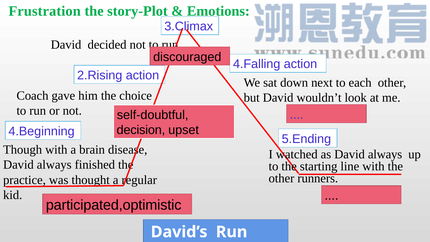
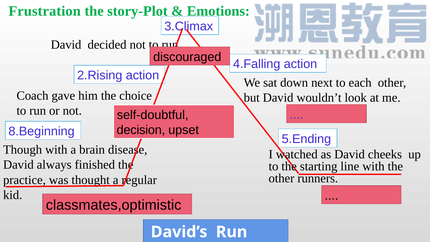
4.Beginning: 4.Beginning -> 8.Beginning
as David always: always -> cheeks
participated,optimistic: participated,optimistic -> classmates,optimistic
